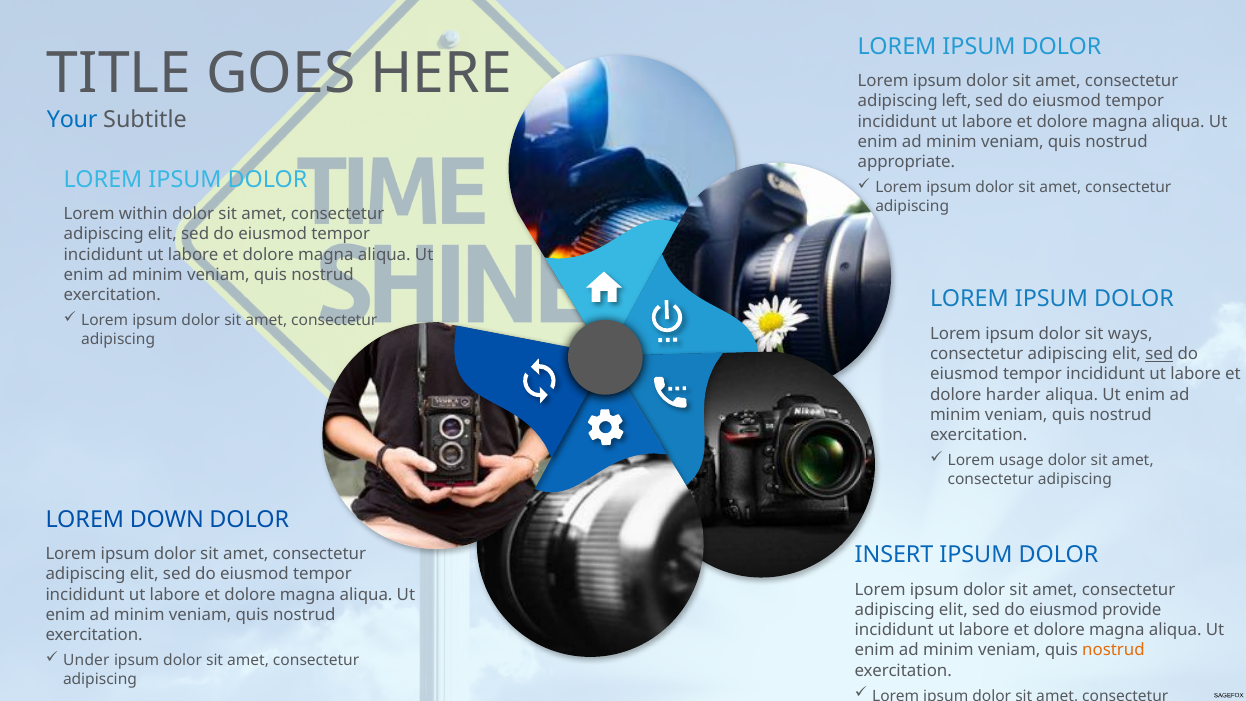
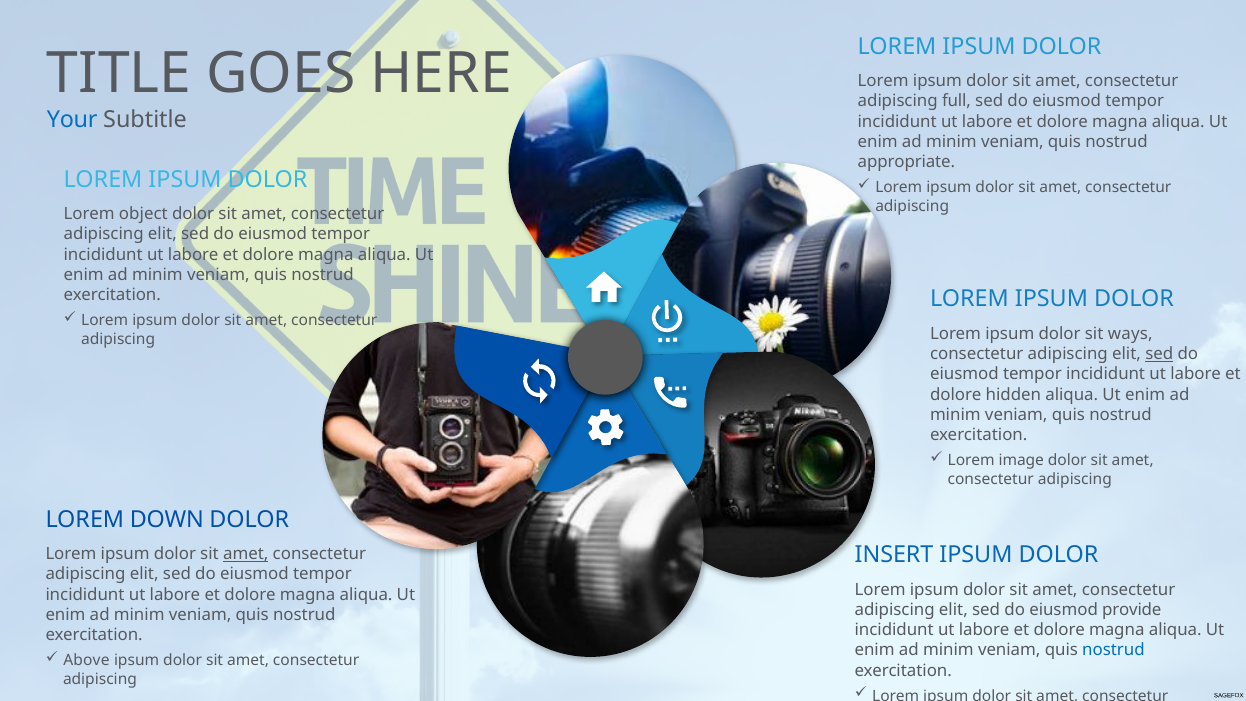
left: left -> full
within: within -> object
harder: harder -> hidden
usage: usage -> image
amet at (246, 554) underline: none -> present
nostrud at (1113, 650) colour: orange -> blue
Under: Under -> Above
